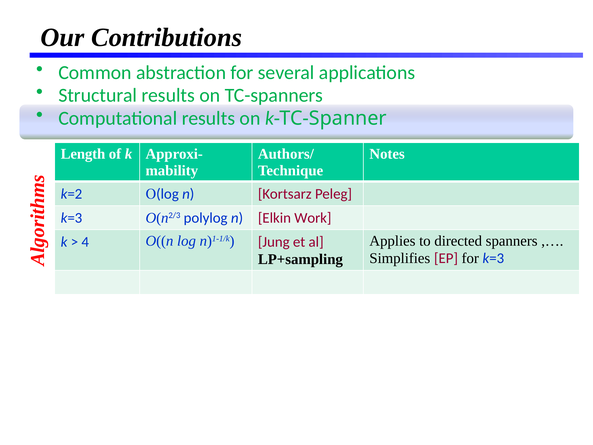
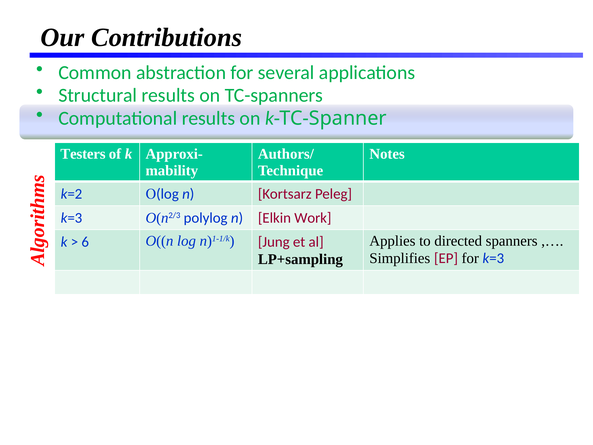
Length: Length -> Testers
4: 4 -> 6
